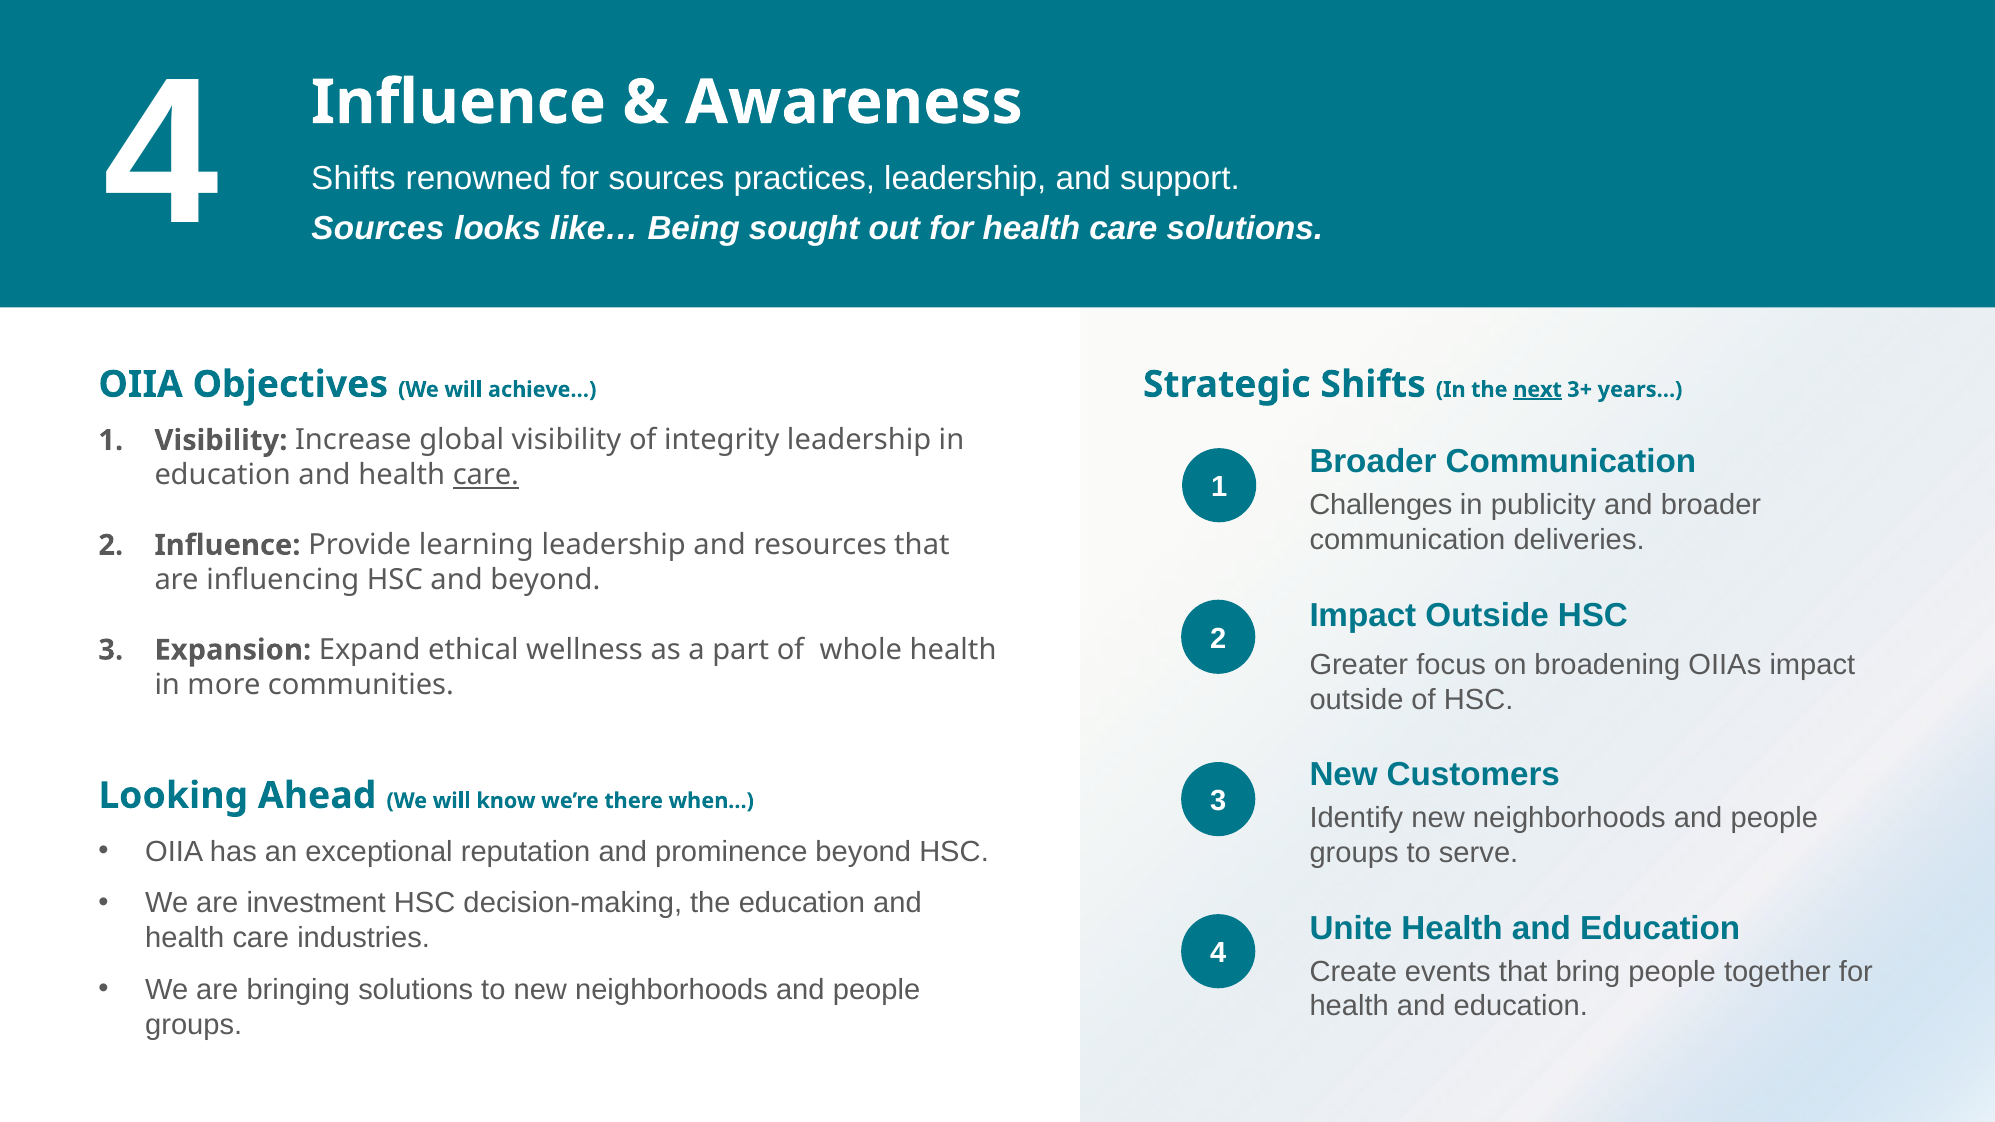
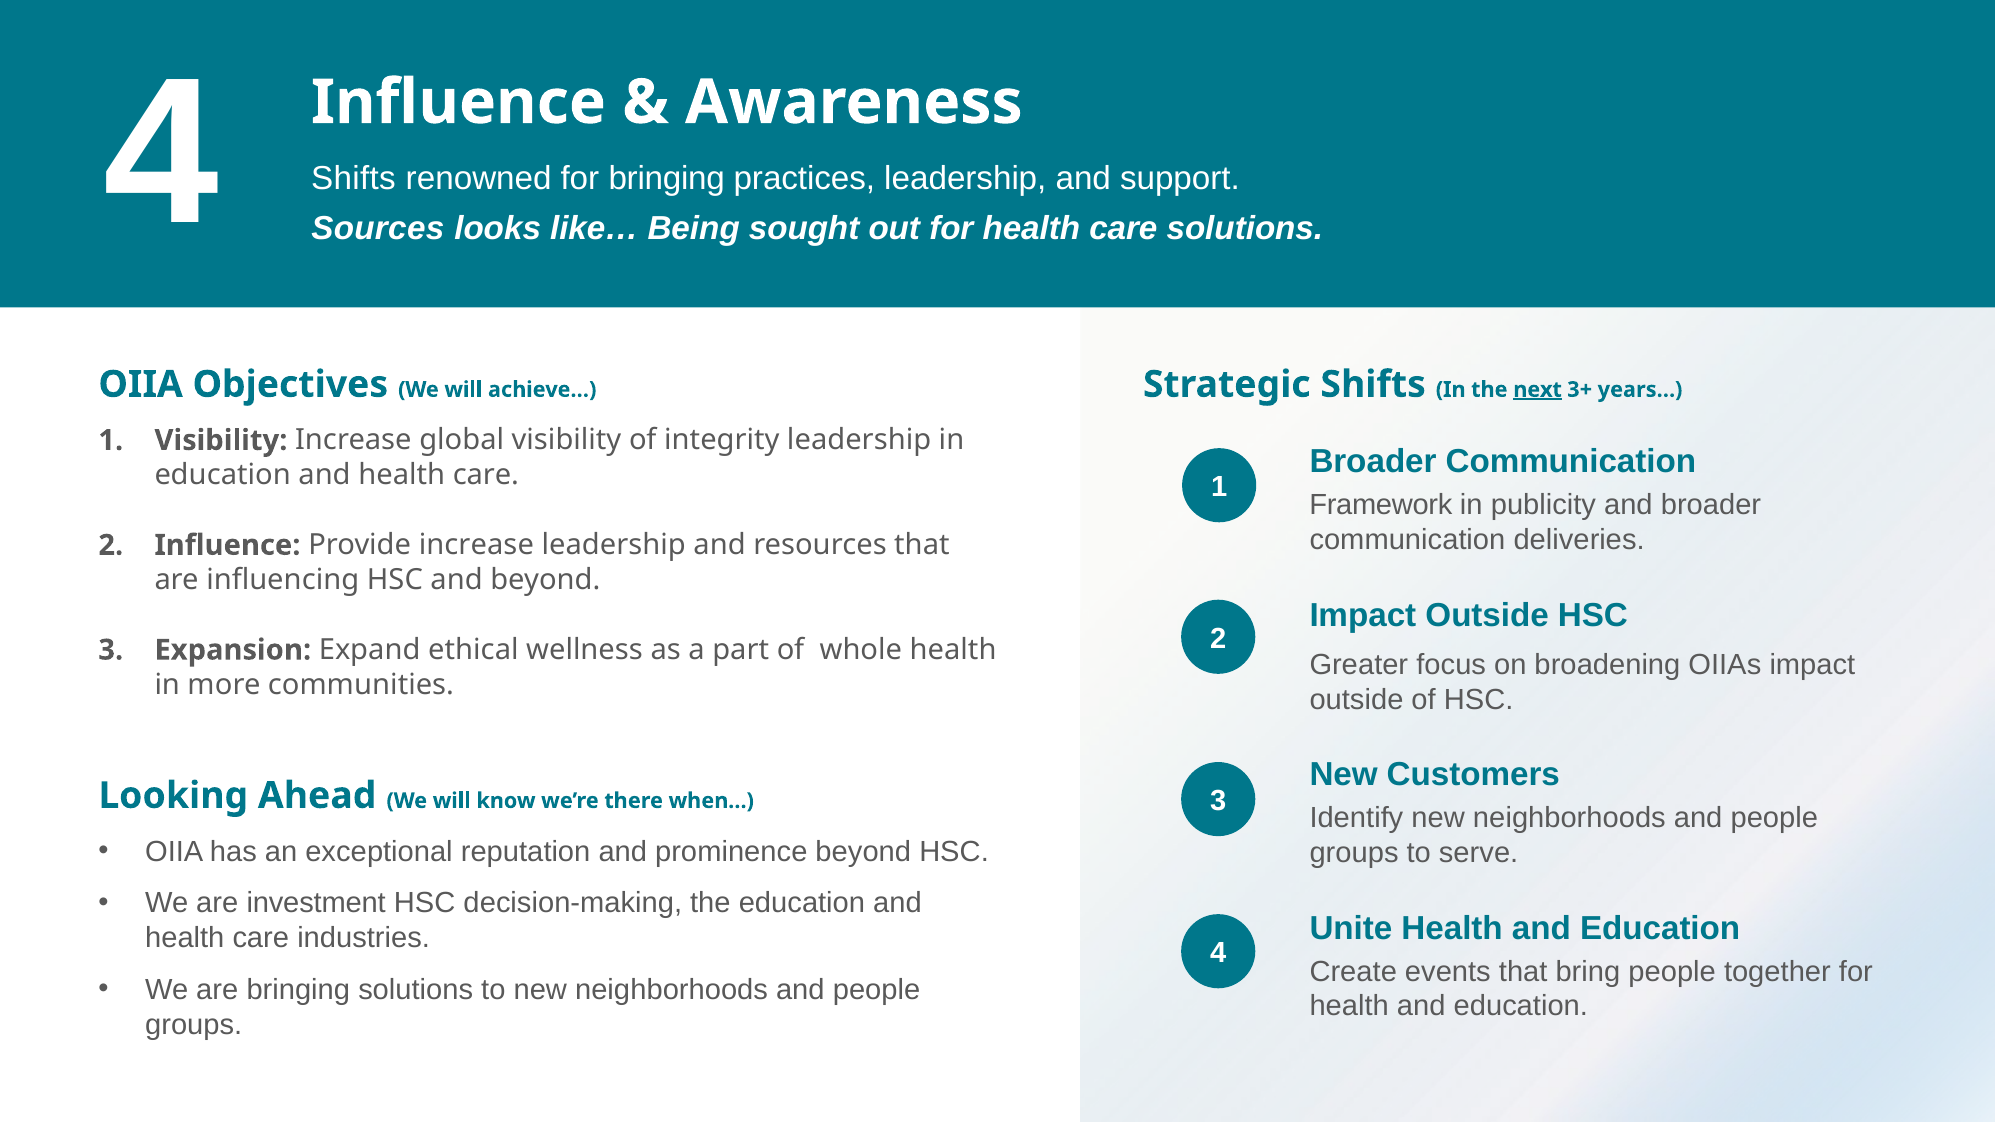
for sources: sources -> bringing
care at (486, 475) underline: present -> none
Challenges: Challenges -> Framework
learning at (476, 545): learning -> increase
